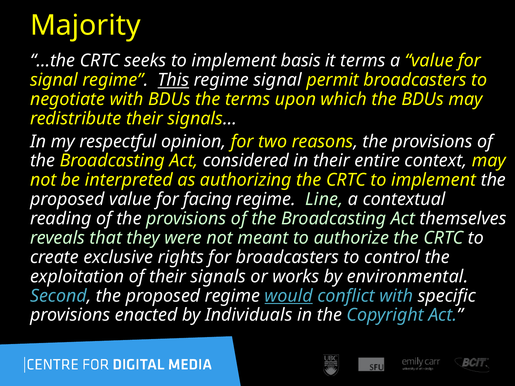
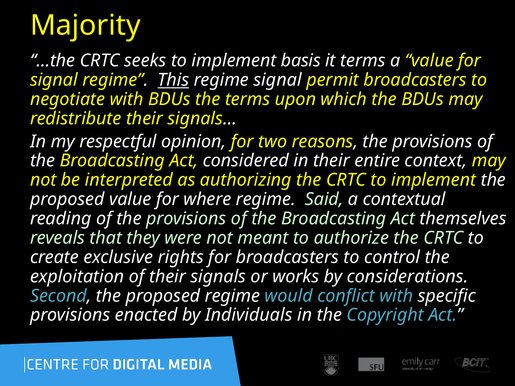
facing: facing -> where
Line: Line -> Said
environmental: environmental -> considerations
would underline: present -> none
